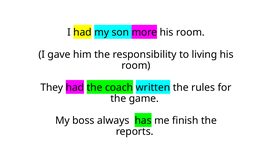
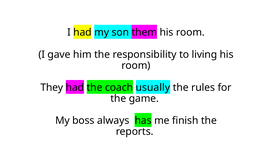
more: more -> them
written: written -> usually
